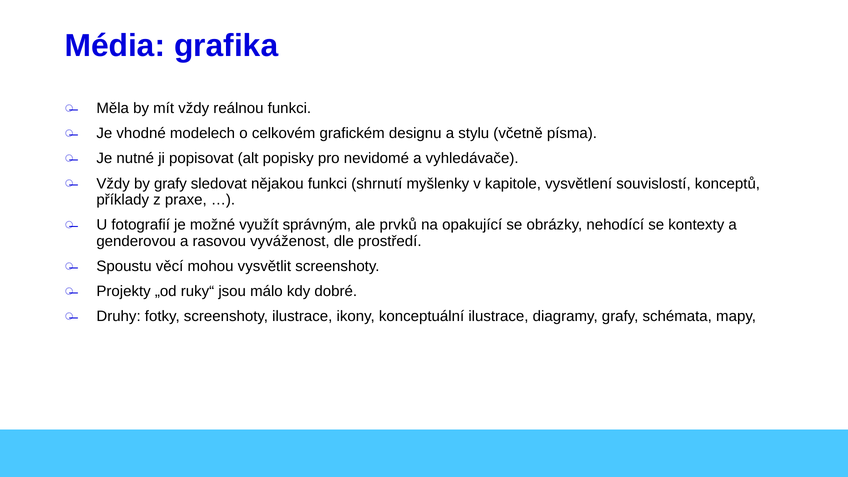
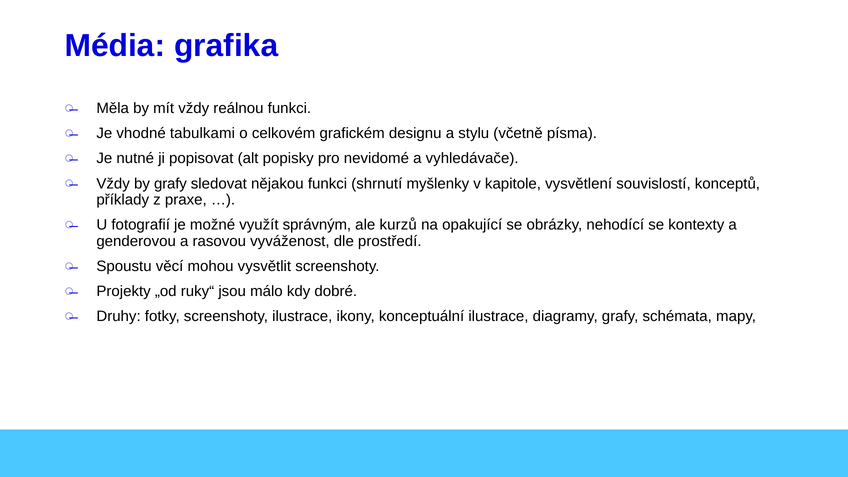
modelech: modelech -> tabulkami
prvků: prvků -> kurzů
